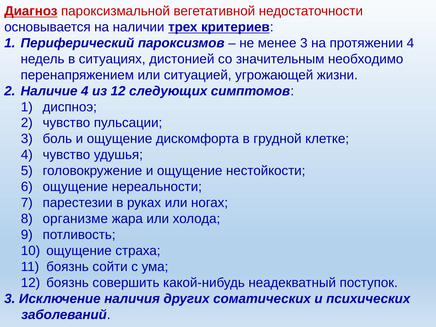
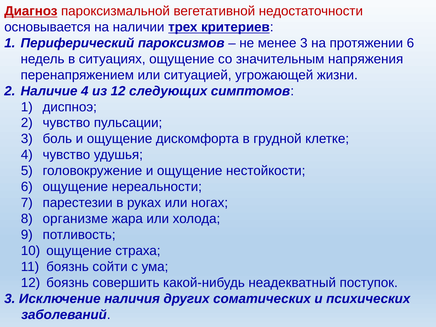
протяжении 4: 4 -> 6
ситуациях дистонией: дистонией -> ощущение
необходимо: необходимо -> напряжения
